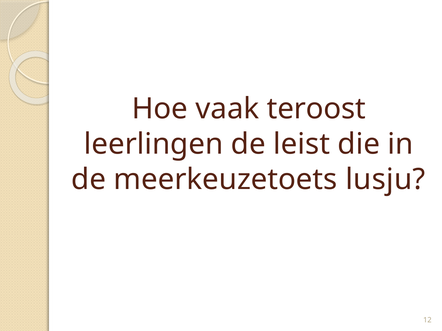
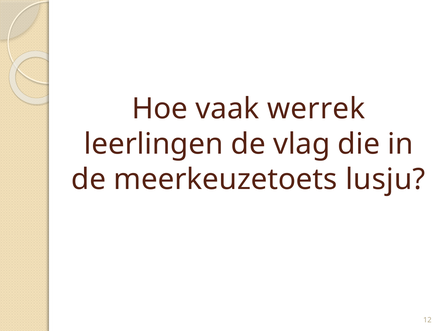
teroost: teroost -> werrek
leist: leist -> vlag
